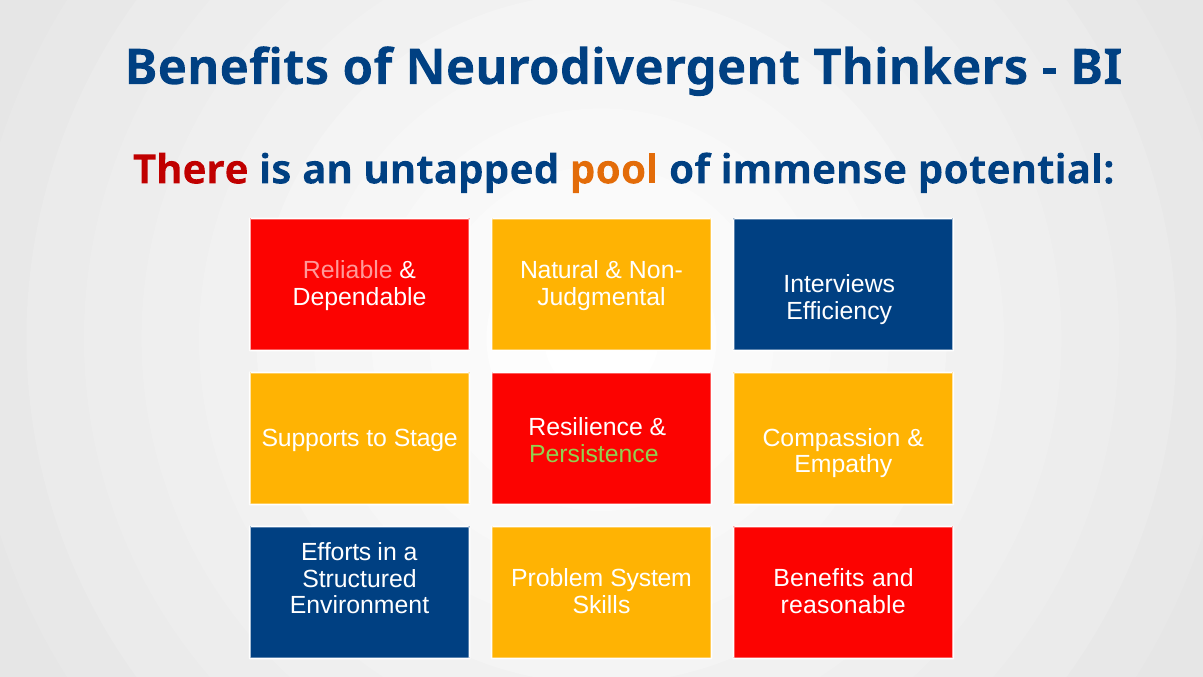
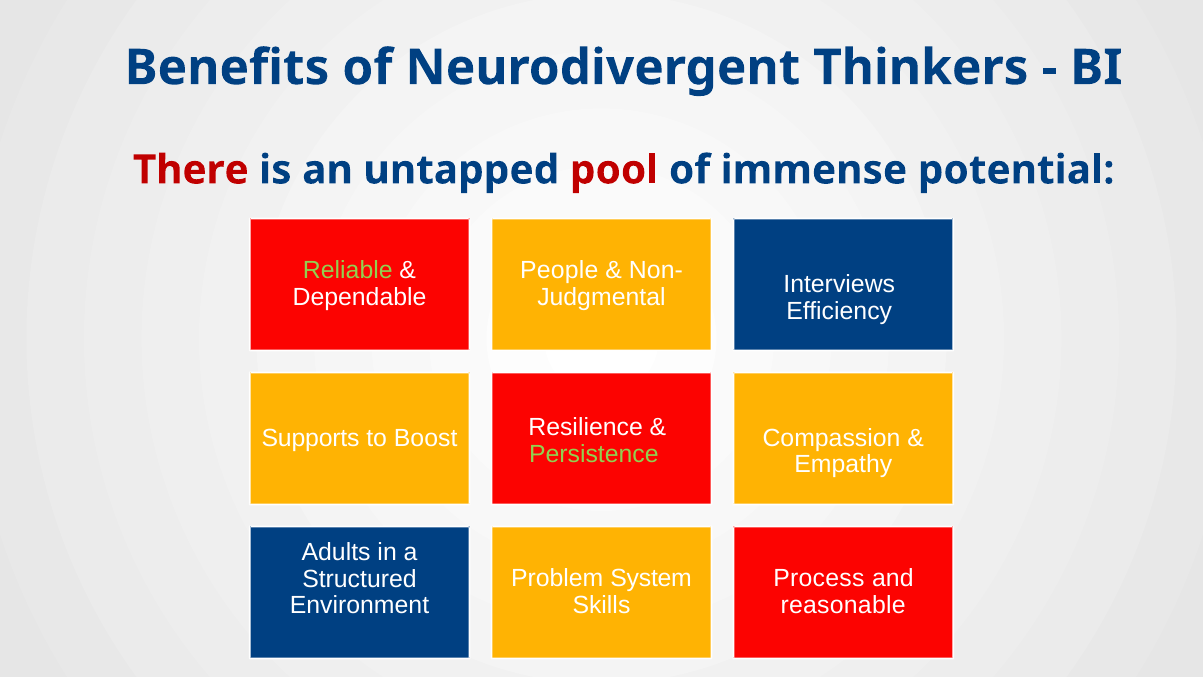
pool colour: orange -> red
Reliable colour: pink -> light green
Natural: Natural -> People
Stage: Stage -> Boost
Efforts: Efforts -> Adults
Benefits at (819, 578): Benefits -> Process
